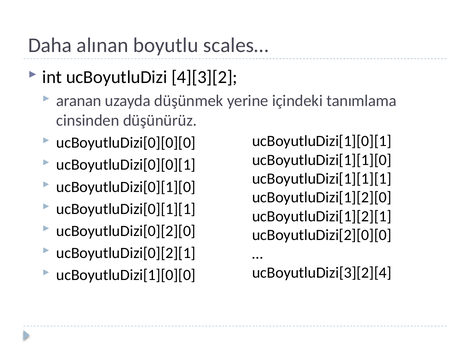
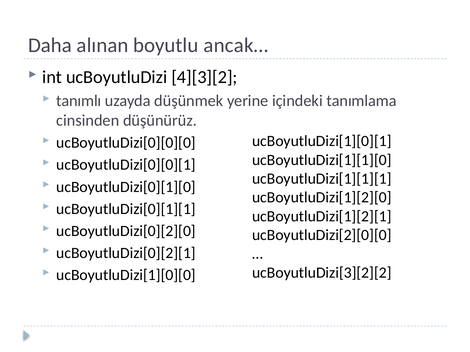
scales…: scales… -> ancak…
aranan: aranan -> tanımlı
ucBoyutluDizi[3][2][4: ucBoyutluDizi[3][2][4 -> ucBoyutluDizi[3][2][2
